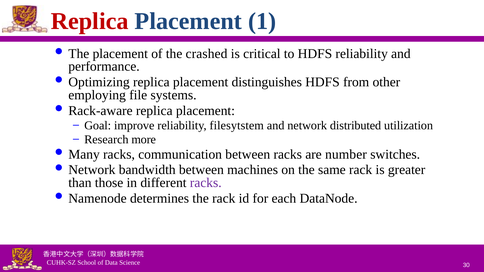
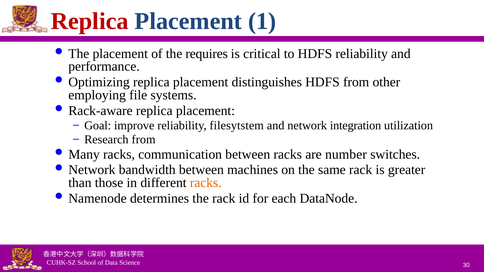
crashed: crashed -> requires
distributed: distributed -> integration
Research more: more -> from
racks at (206, 183) colour: purple -> orange
